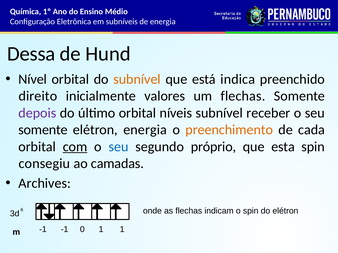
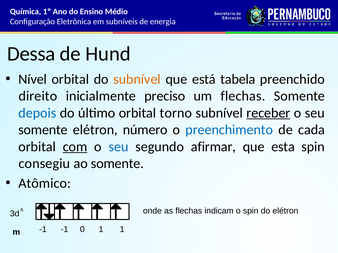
indica: indica -> tabela
valores: valores -> preciso
depois colour: purple -> blue
níveis: níveis -> torno
receber underline: none -> present
elétron energia: energia -> número
preenchimento colour: orange -> blue
próprio: próprio -> afirmar
ao camadas: camadas -> somente
Archives: Archives -> Atômico
